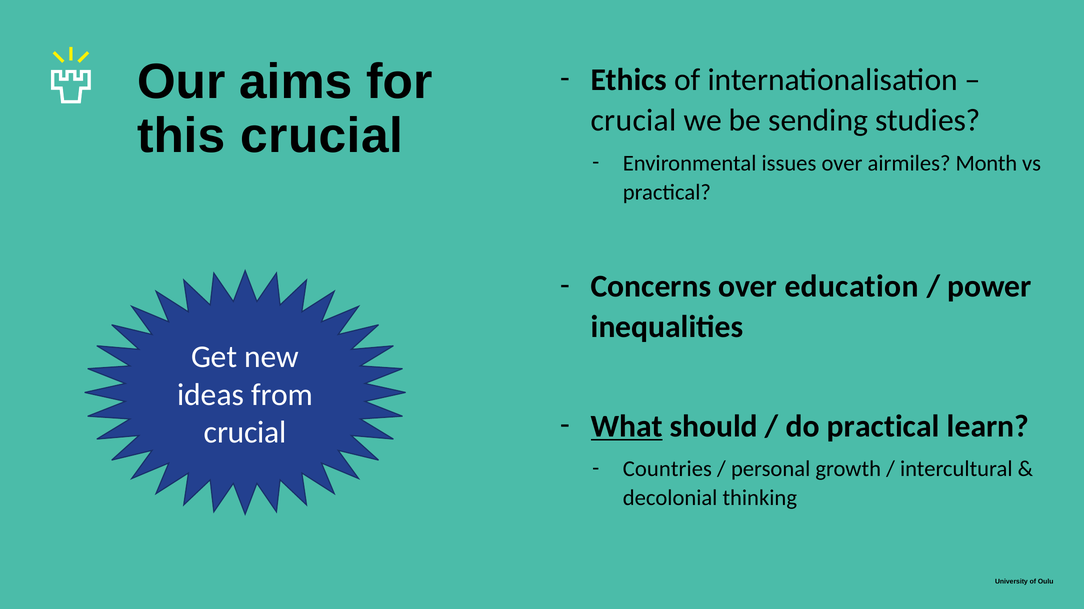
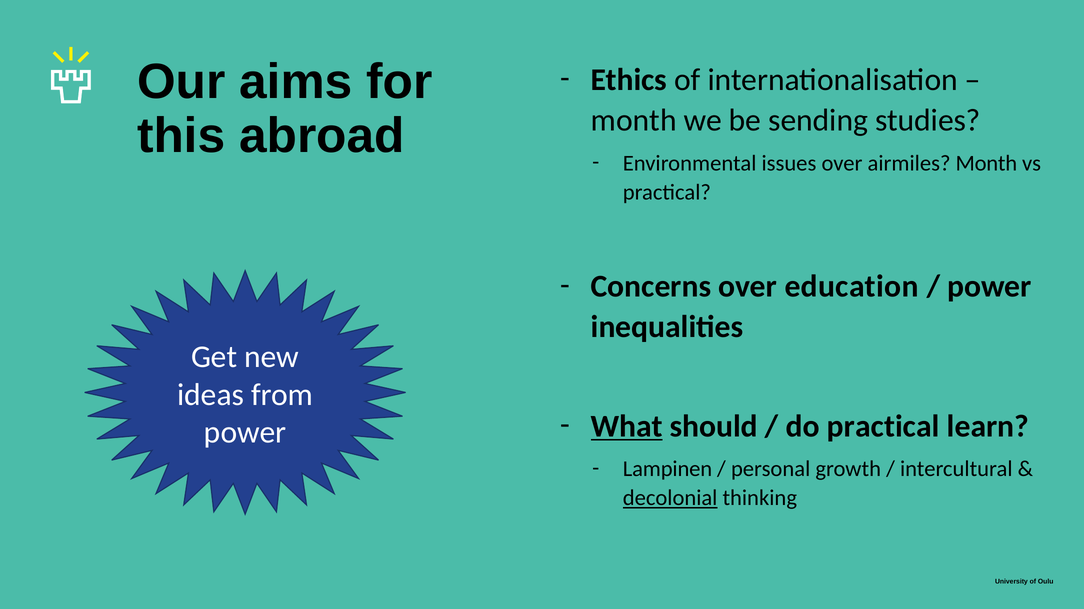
crucial at (634, 120): crucial -> month
this crucial: crucial -> abroad
crucial at (245, 433): crucial -> power
Countries: Countries -> Lampinen
decolonial underline: none -> present
